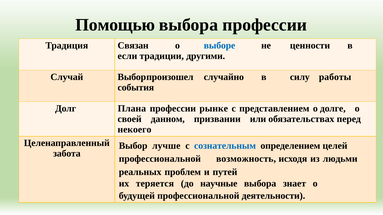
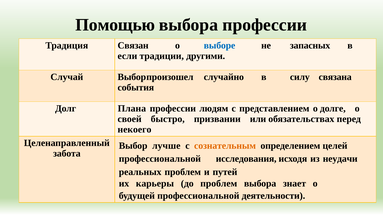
ценности: ценности -> запасных
работы: работы -> связана
рынке: рынке -> людям
данном: данном -> быстро
сознательным colour: blue -> orange
возможность: возможность -> исследования
людьми: людьми -> неудачи
теряется: теряется -> карьеры
до научные: научные -> проблем
